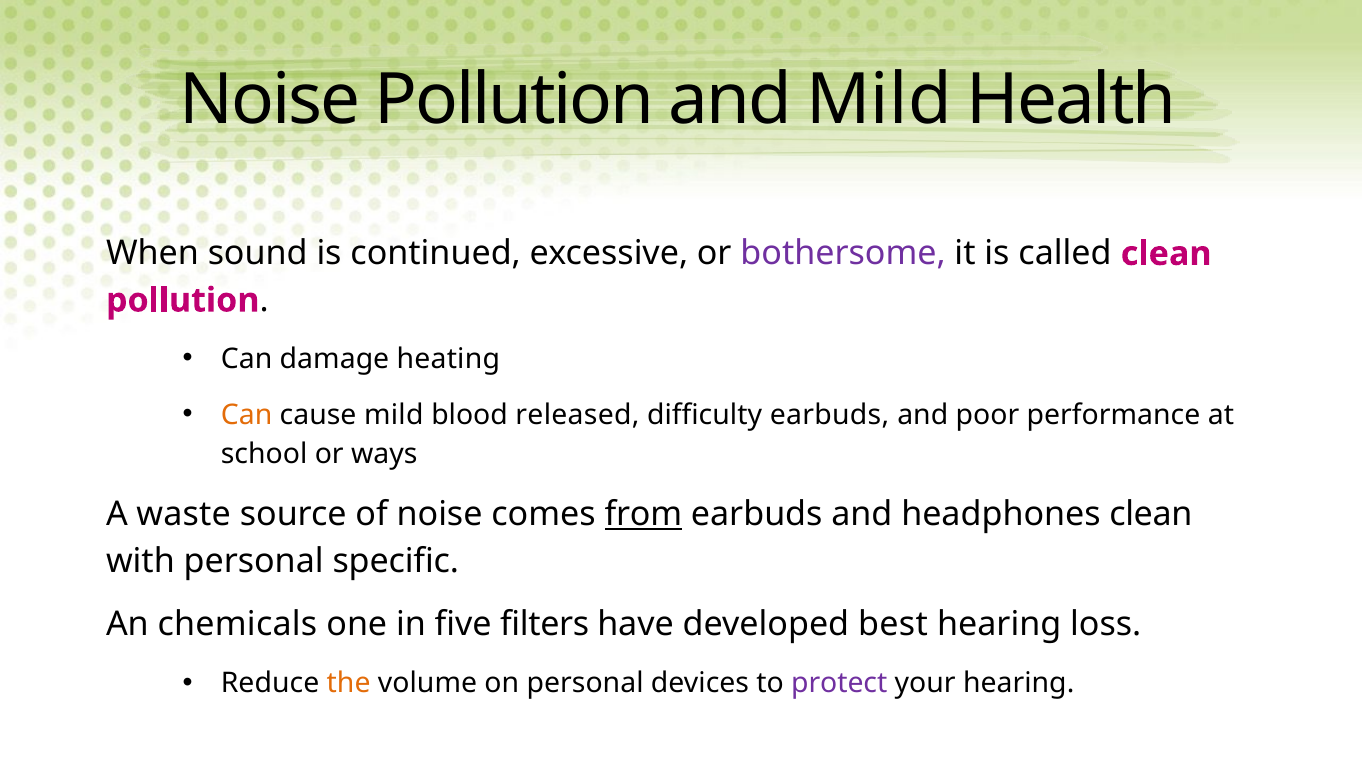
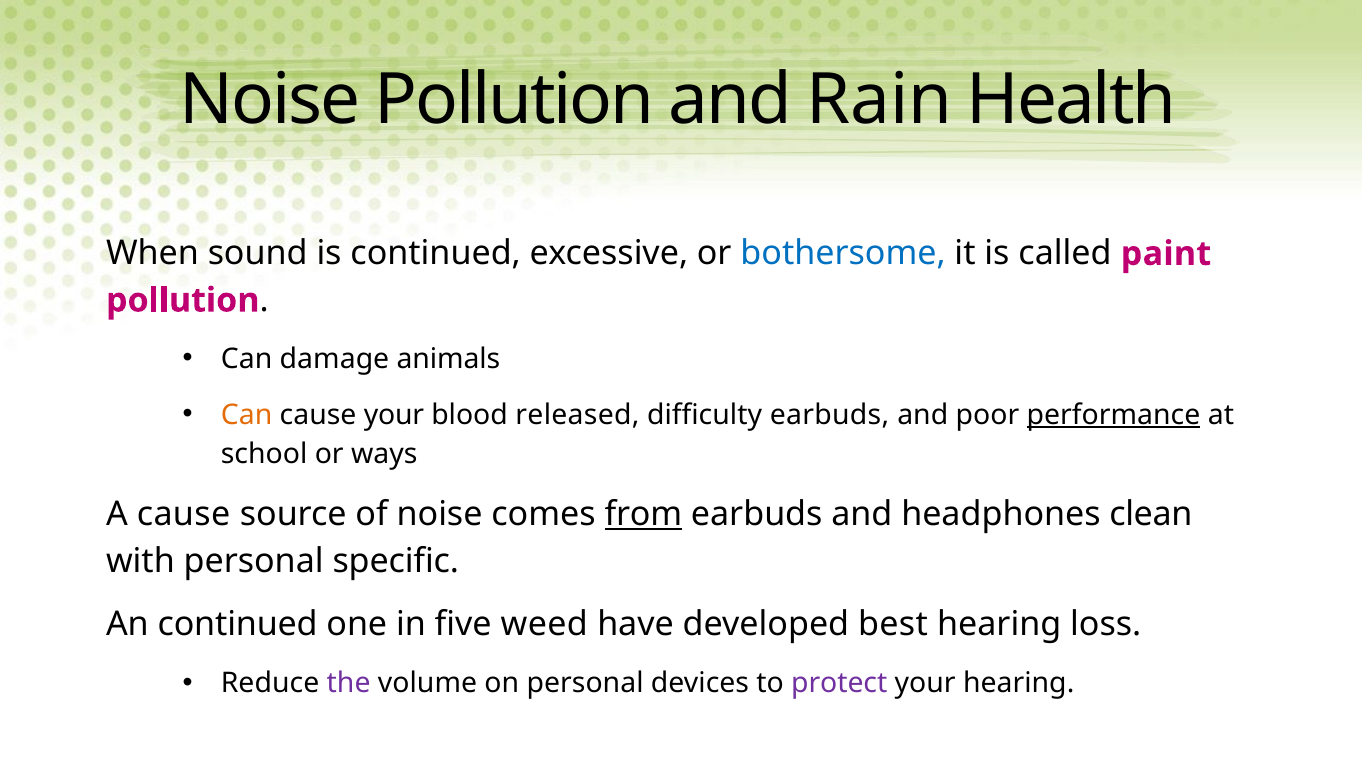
and Mild: Mild -> Rain
bothersome colour: purple -> blue
called clean: clean -> paint
heating: heating -> animals
cause mild: mild -> your
performance underline: none -> present
A waste: waste -> cause
An chemicals: chemicals -> continued
filters: filters -> weed
the colour: orange -> purple
